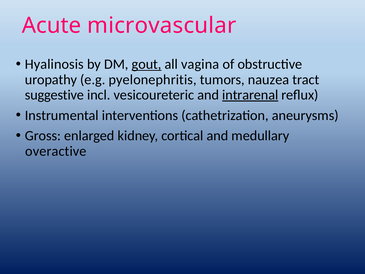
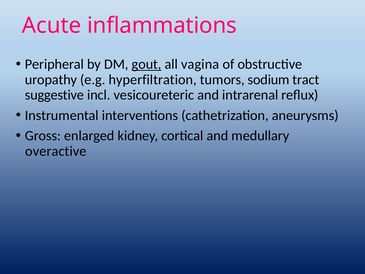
microvascular: microvascular -> inflammations
Hyalinosis: Hyalinosis -> Peripheral
pyelonephritis: pyelonephritis -> hyperfiltration
nauzea: nauzea -> sodium
intrarenal underline: present -> none
